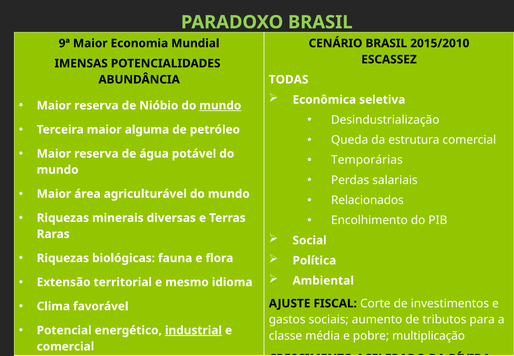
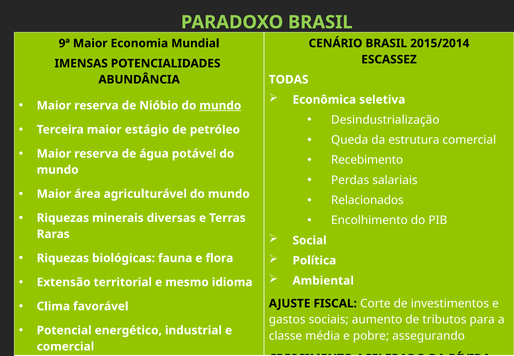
2015/2010: 2015/2010 -> 2015/2014
alguma: alguma -> estágio
Temporárias: Temporárias -> Recebimento
industrial underline: present -> none
multiplicação: multiplicação -> assegurando
